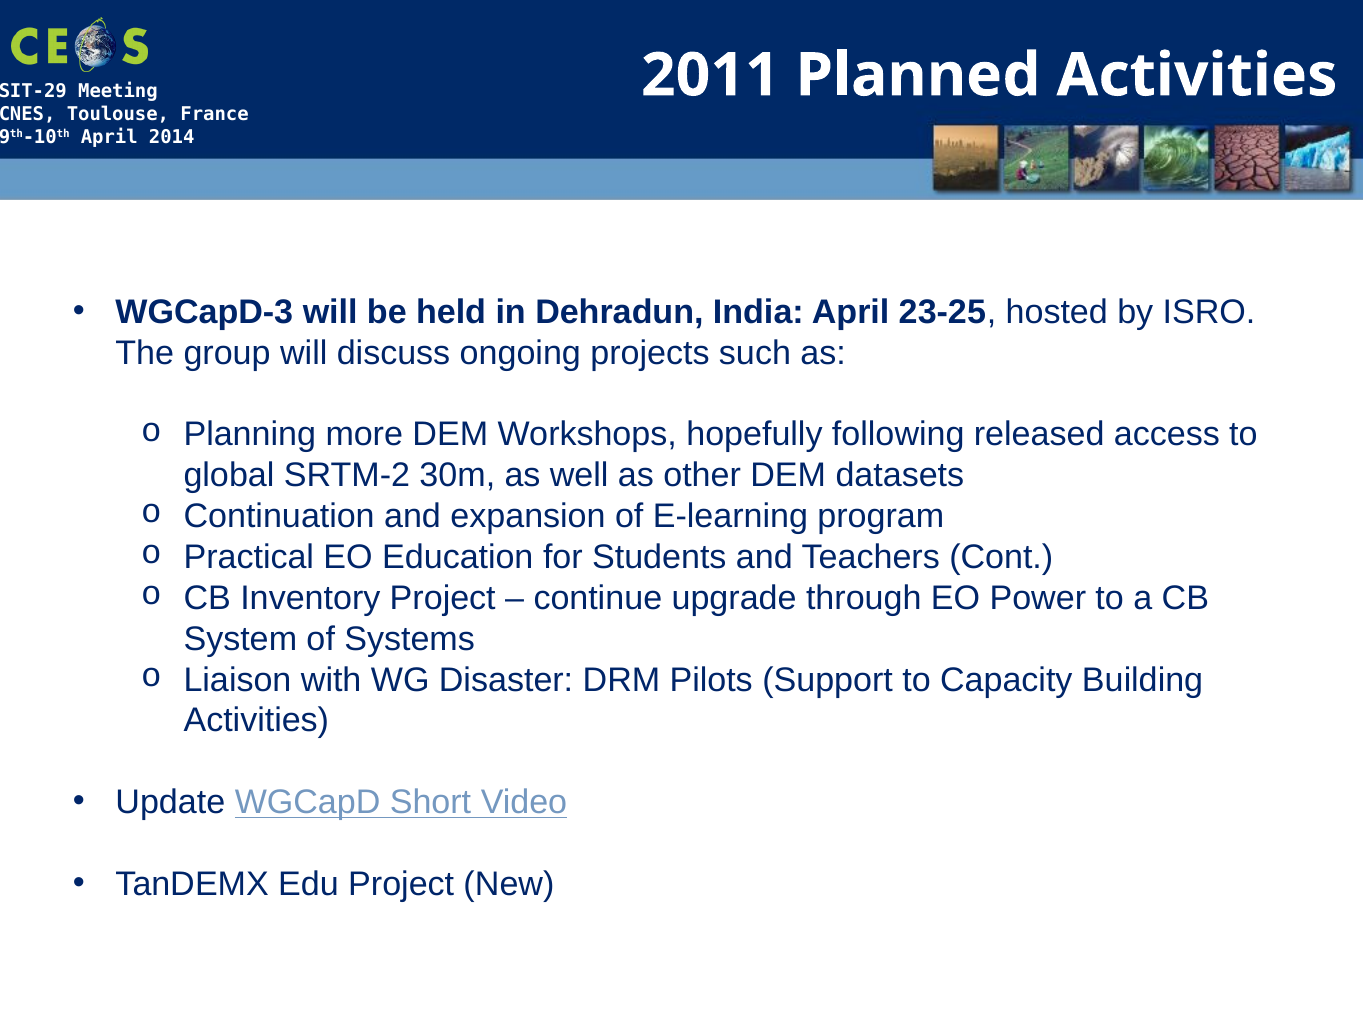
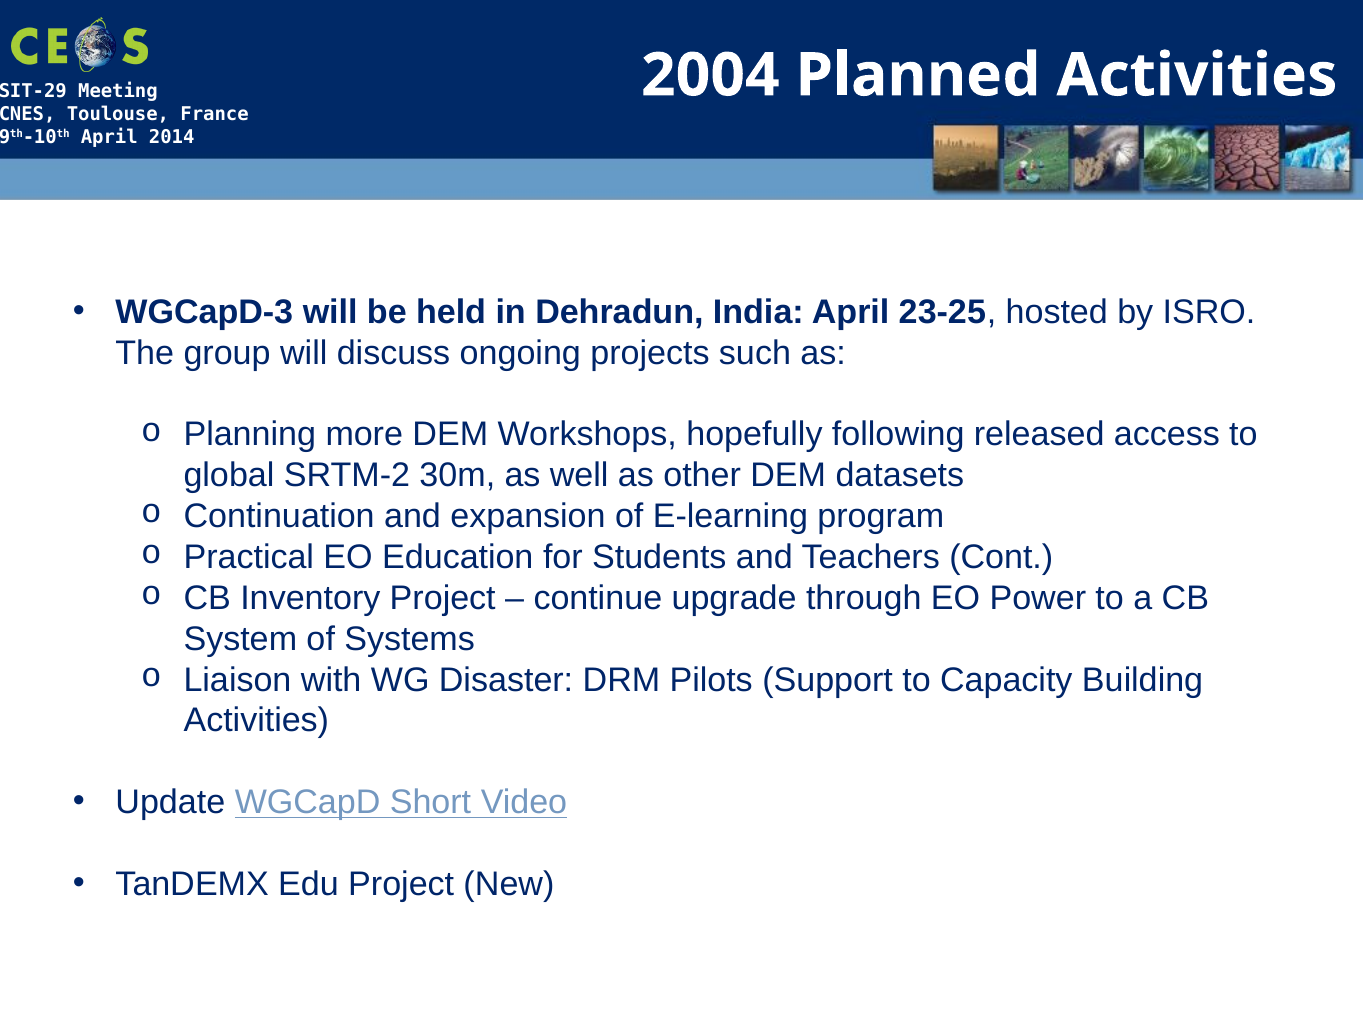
2011: 2011 -> 2004
